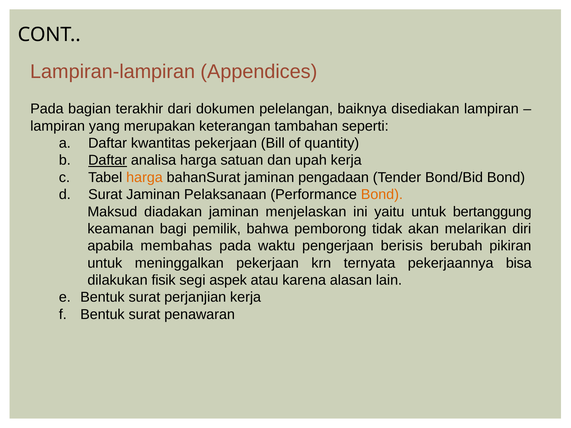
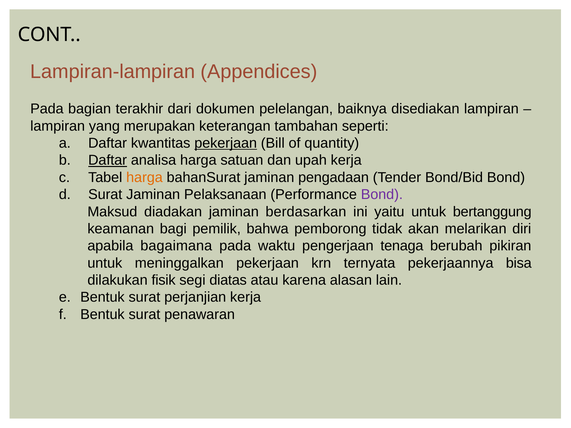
pekerjaan at (226, 143) underline: none -> present
Bond at (382, 195) colour: orange -> purple
menjelaskan: menjelaskan -> berdasarkan
membahas: membahas -> bagaimana
berisis: berisis -> tenaga
aspek: aspek -> diatas
